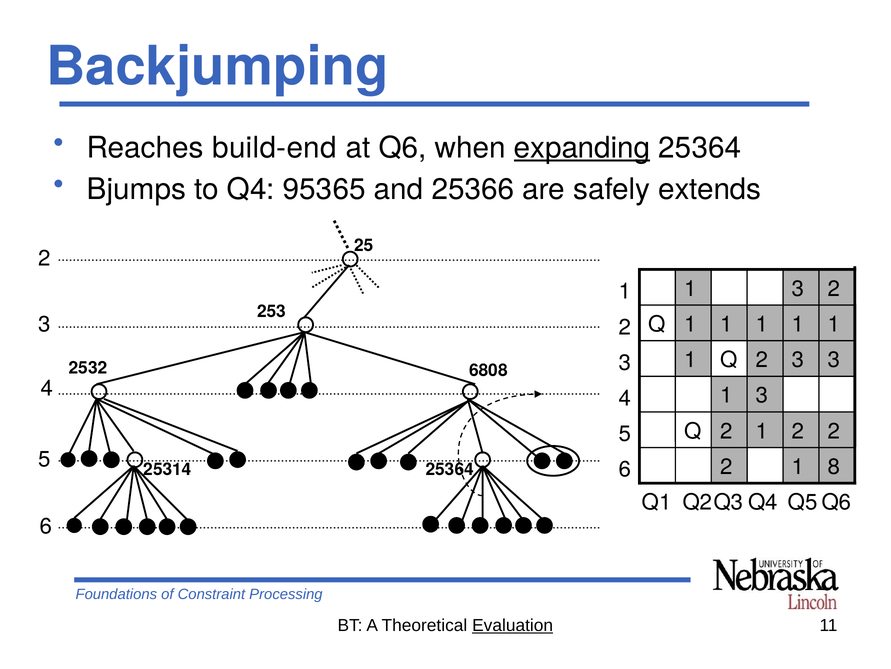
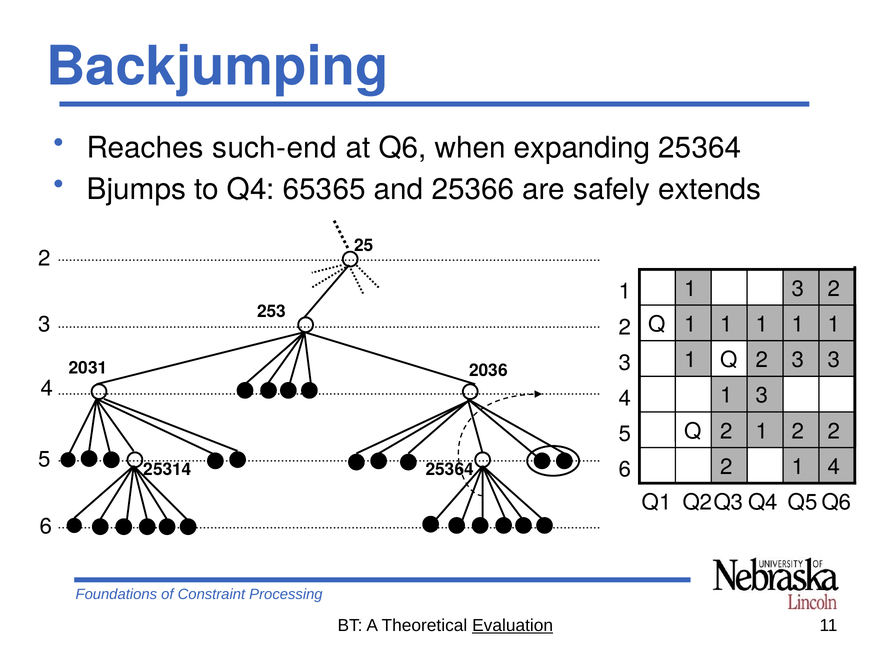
build-end: build-end -> such-end
expanding underline: present -> none
95365: 95365 -> 65365
2532: 2532 -> 2031
6808: 6808 -> 2036
25364 8: 8 -> 4
